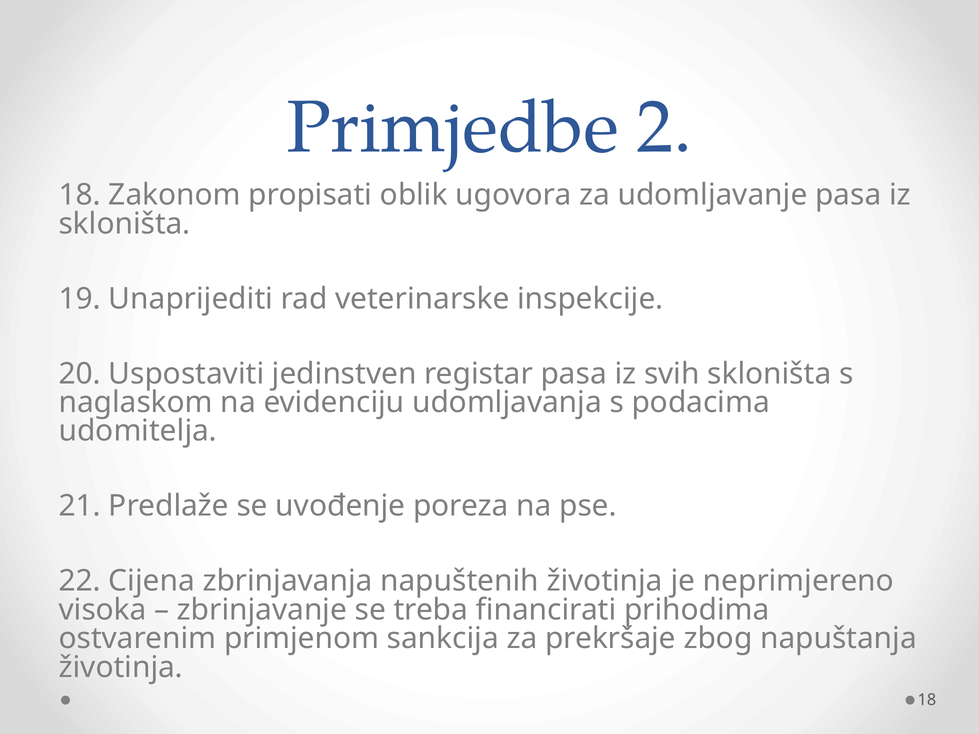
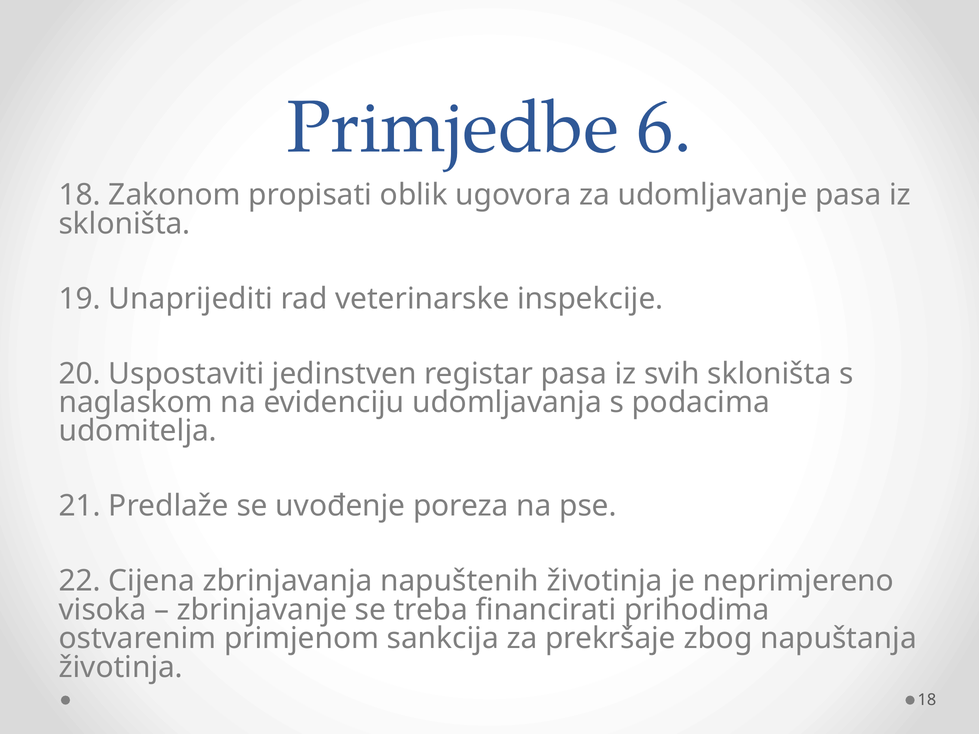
2: 2 -> 6
